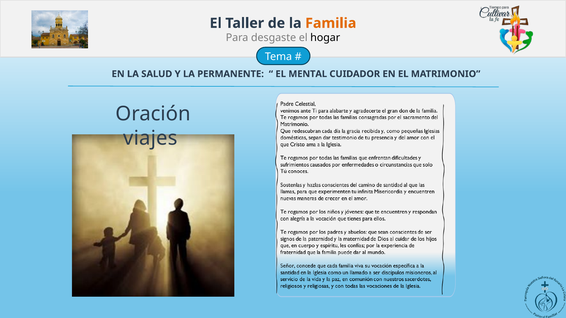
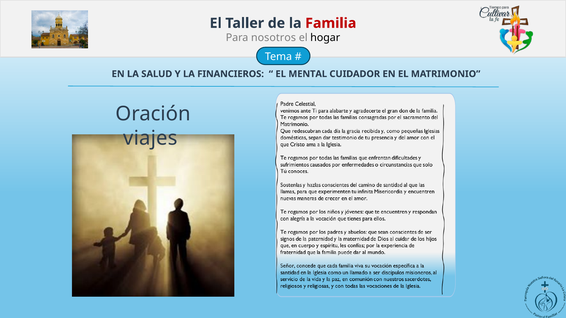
Familia colour: orange -> red
desgaste: desgaste -> nosotros
PERMANENTE: PERMANENTE -> FINANCIEROS
